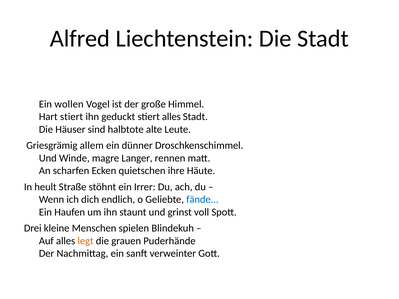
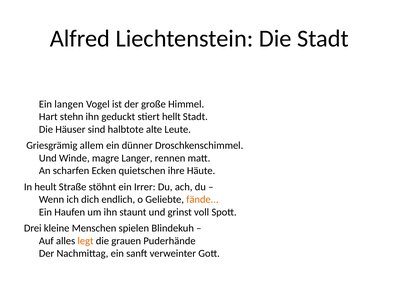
wollen: wollen -> langen
Hart stiert: stiert -> stehn
stiert alles: alles -> hellt
fände colour: blue -> orange
